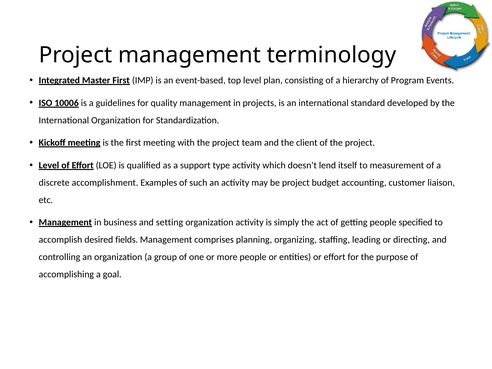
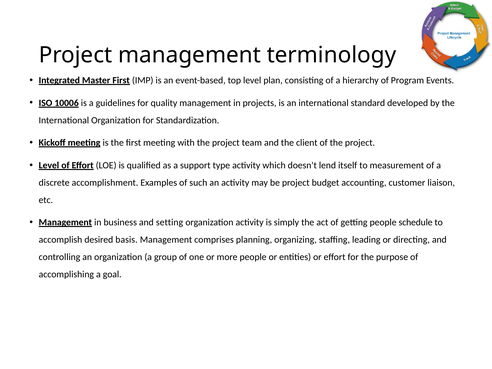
specified: specified -> schedule
fields: fields -> basis
